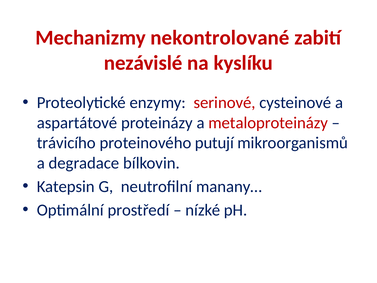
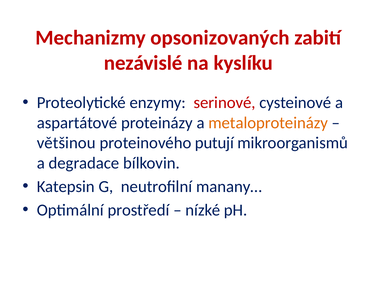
nekontrolované: nekontrolované -> opsonizovaných
metaloproteinázy colour: red -> orange
trávicího: trávicího -> většinou
